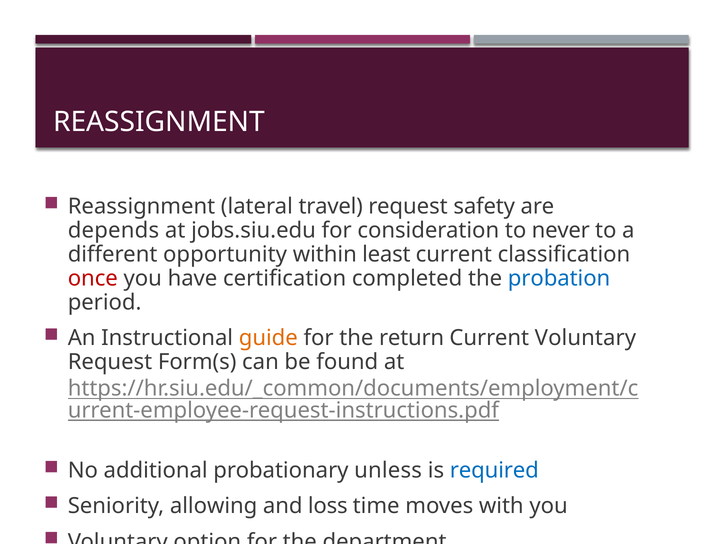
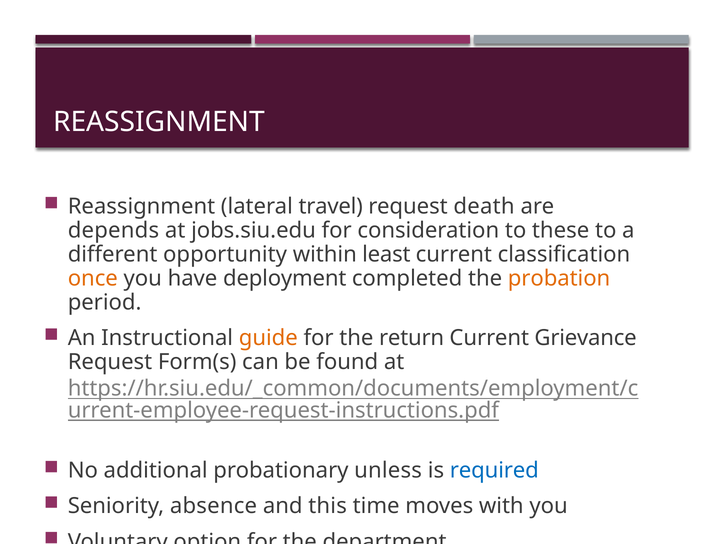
safety: safety -> death
never: never -> these
once colour: red -> orange
certification: certification -> deployment
probation colour: blue -> orange
Current Voluntary: Voluntary -> Grievance
allowing: allowing -> absence
loss: loss -> this
